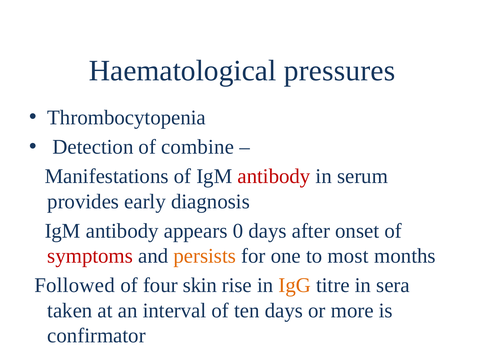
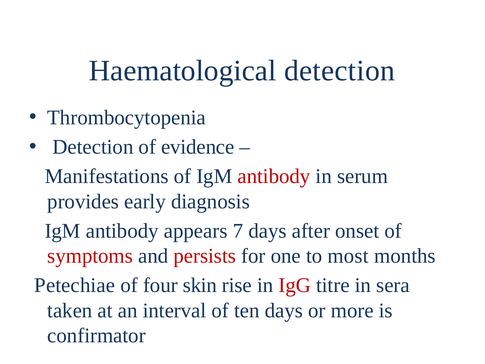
Haematological pressures: pressures -> detection
combine: combine -> evidence
0: 0 -> 7
persists colour: orange -> red
Followed: Followed -> Petechiae
IgG colour: orange -> red
